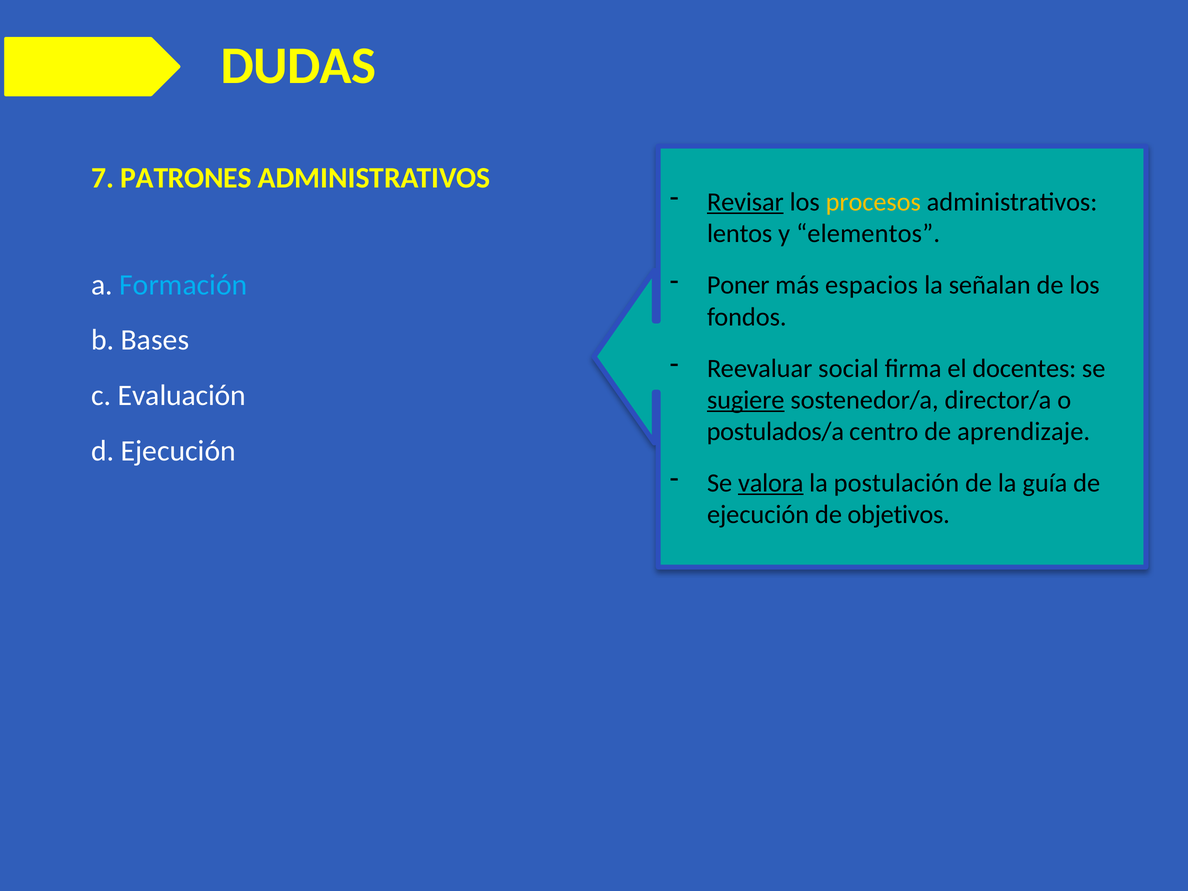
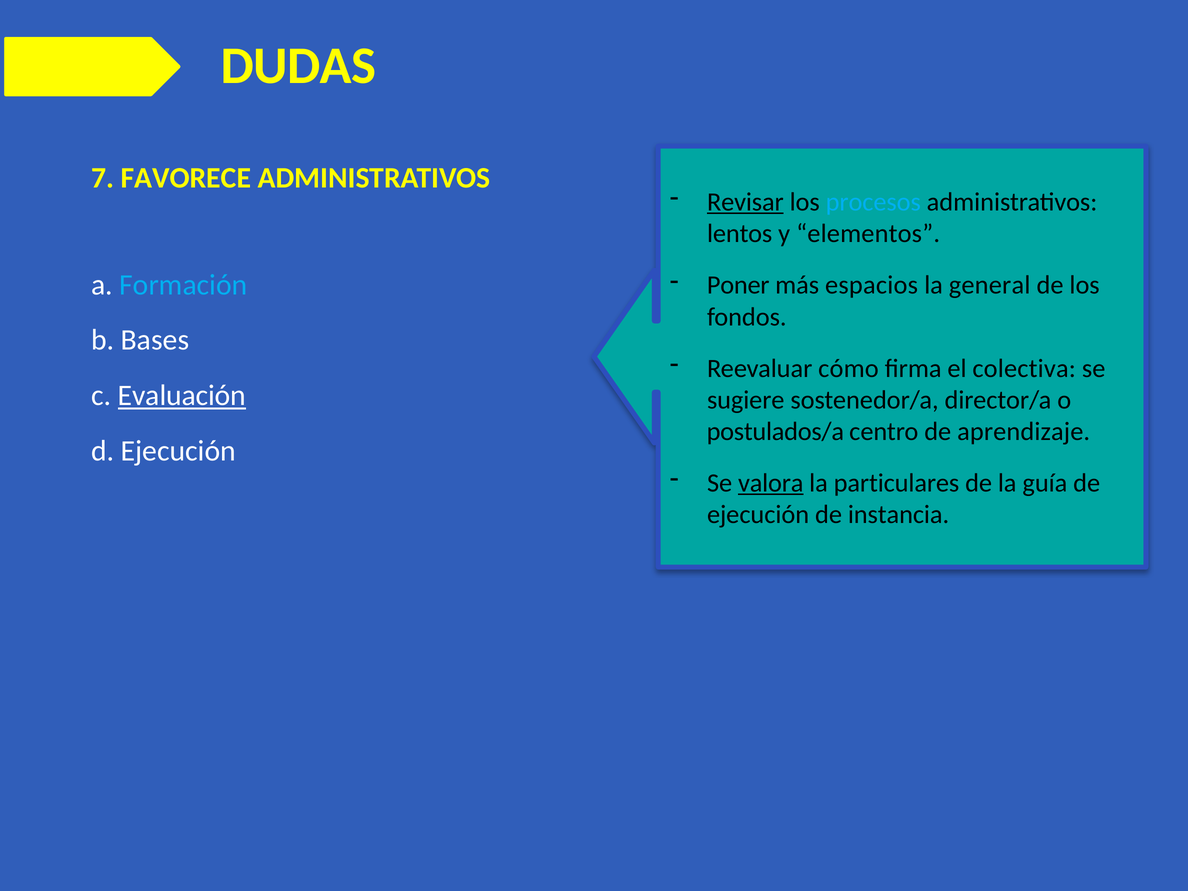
PATRONES: PATRONES -> FAVORECE
procesos colour: yellow -> light blue
señalan: señalan -> general
social: social -> cómo
docentes: docentes -> colectiva
Evaluación underline: none -> present
sugiere underline: present -> none
postulación: postulación -> particulares
objetivos: objetivos -> instancia
